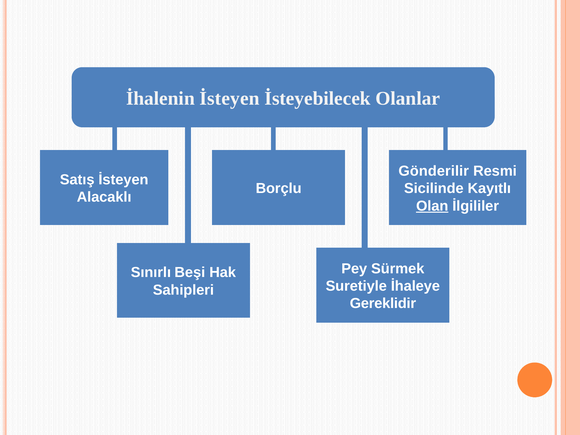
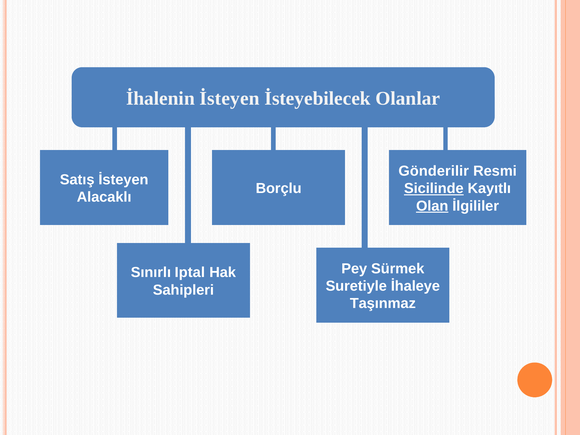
Sicilinde underline: none -> present
Beşi: Beşi -> Iptal
Gereklidir: Gereklidir -> Taşınmaz
